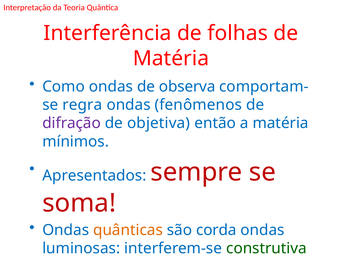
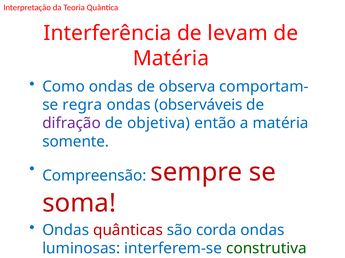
folhas: folhas -> levam
fenômenos: fenômenos -> observáveis
mínimos: mínimos -> somente
Apresentados: Apresentados -> Compreensão
quânticas colour: orange -> red
